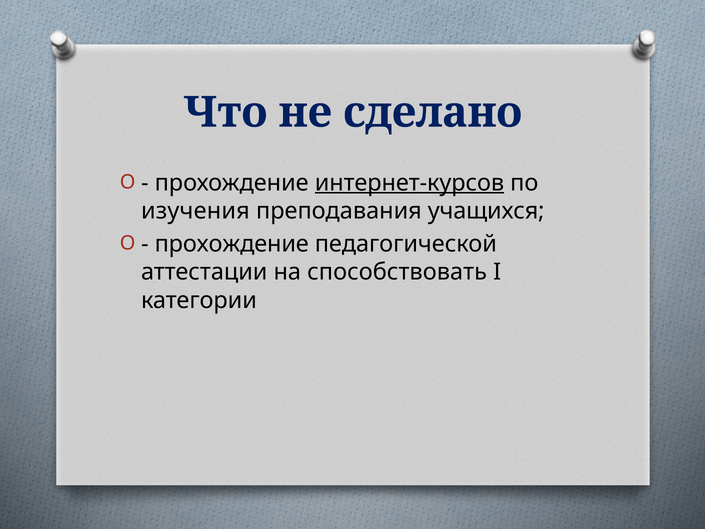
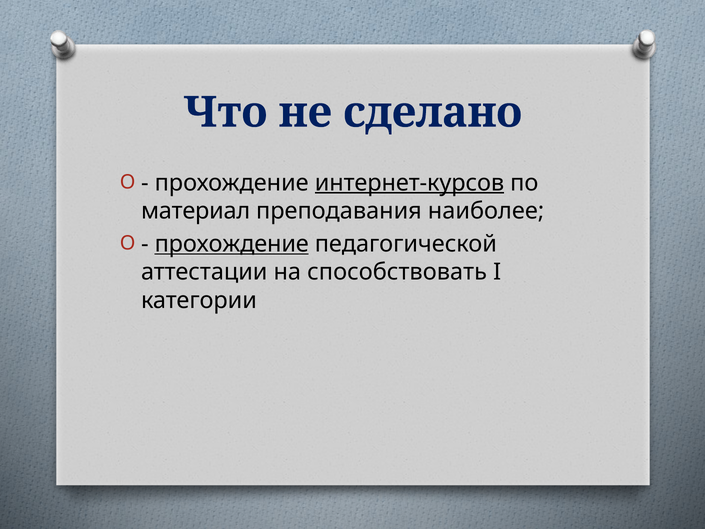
изучения: изучения -> материал
учащихся: учащихся -> наиболее
прохождение at (232, 244) underline: none -> present
